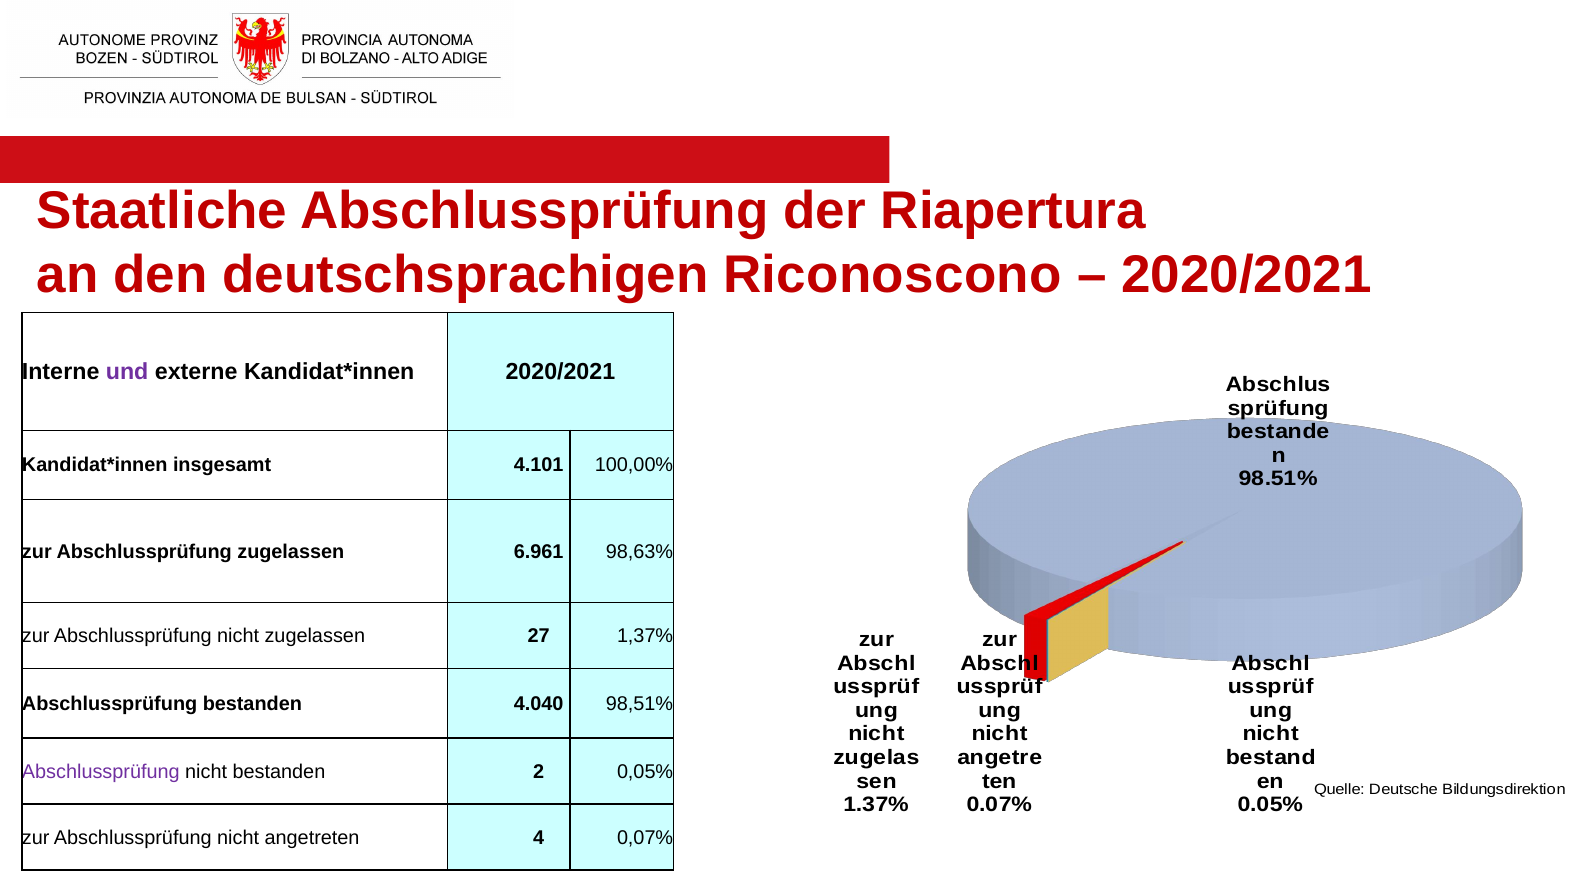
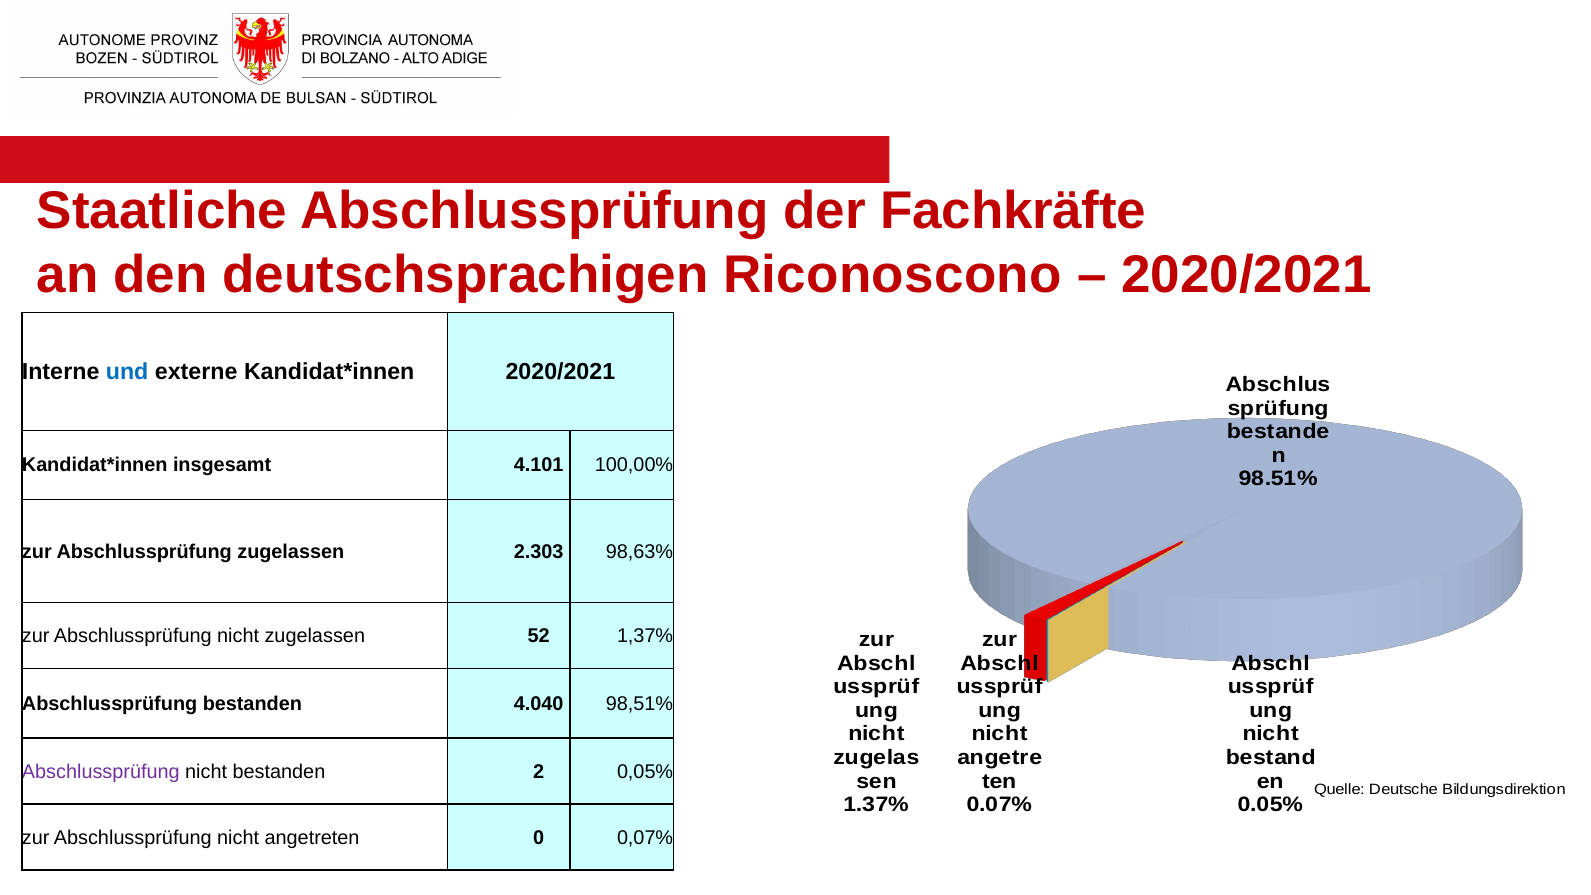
Riapertura: Riapertura -> Fachkräfte
und colour: purple -> blue
6.961: 6.961 -> 2.303
27: 27 -> 52
4: 4 -> 0
